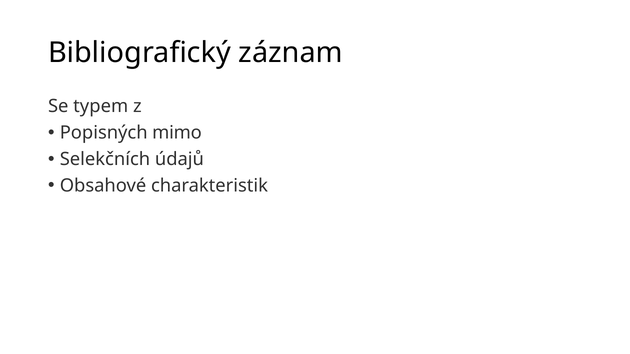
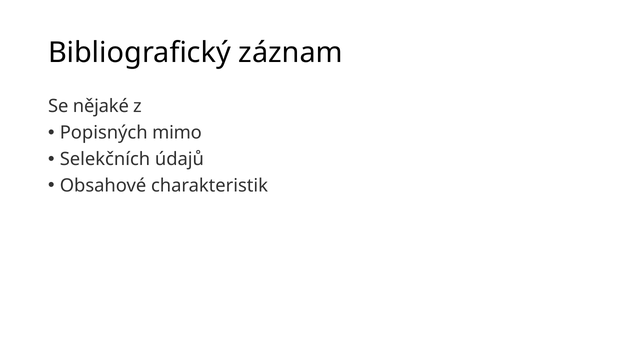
typem: typem -> nějaké
